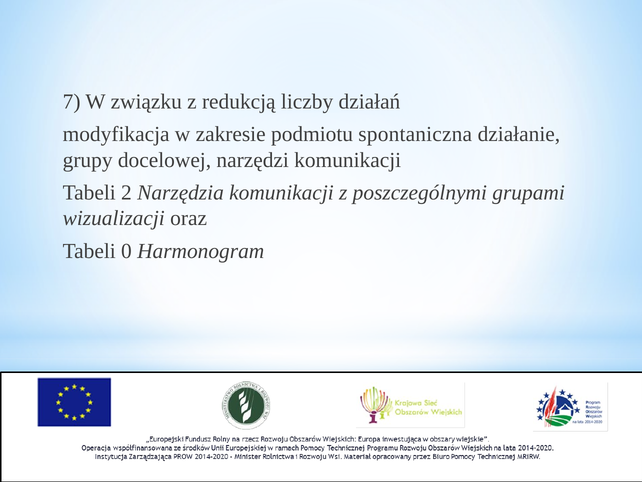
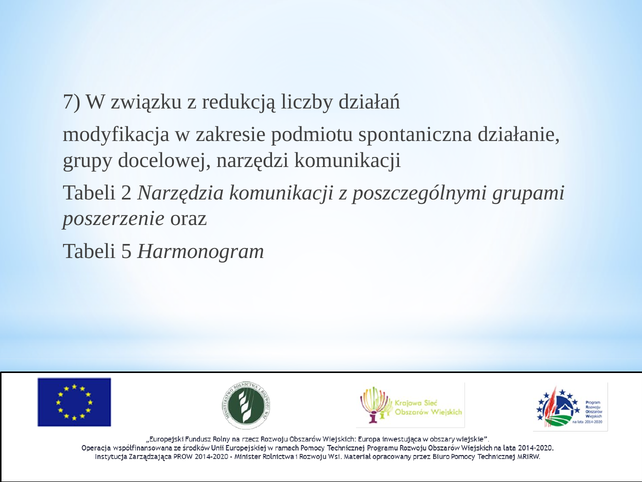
wizualizacji: wizualizacji -> poszerzenie
0: 0 -> 5
